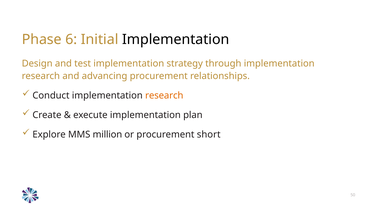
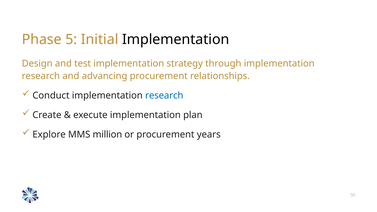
6: 6 -> 5
research at (164, 96) colour: orange -> blue
short: short -> years
